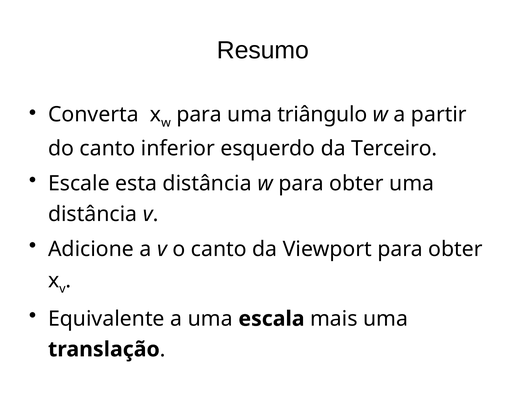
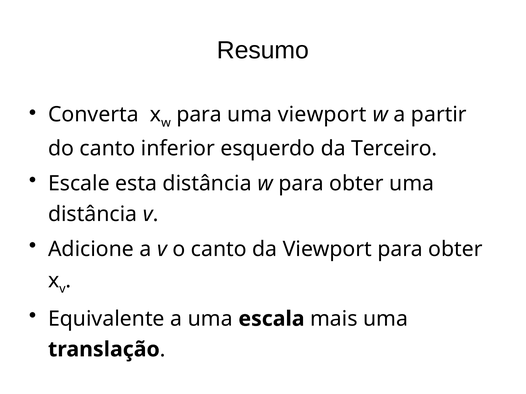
uma triângulo: triângulo -> viewport
